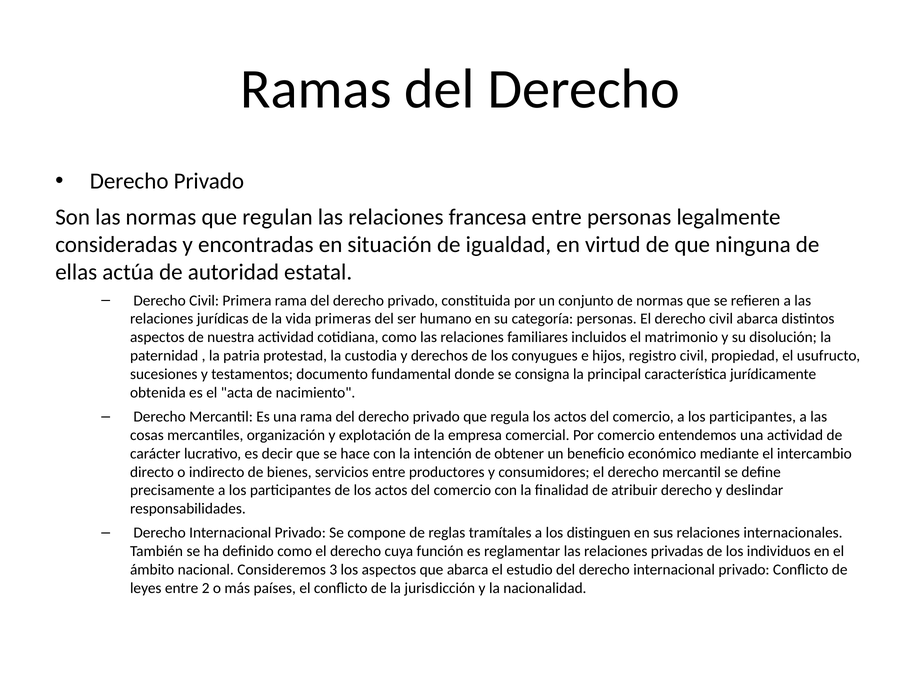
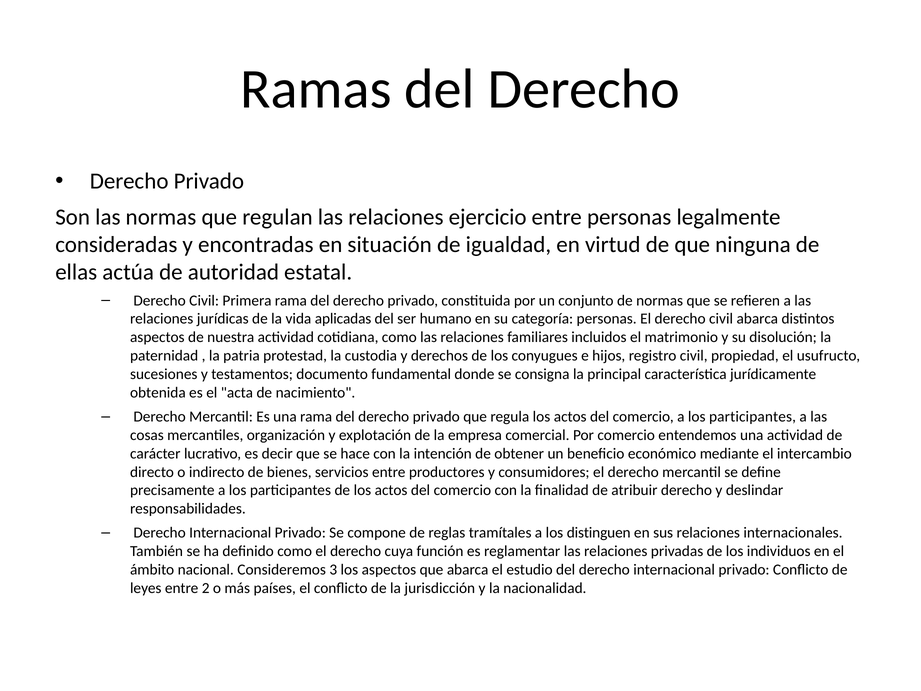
francesa: francesa -> ejercicio
primeras: primeras -> aplicadas
